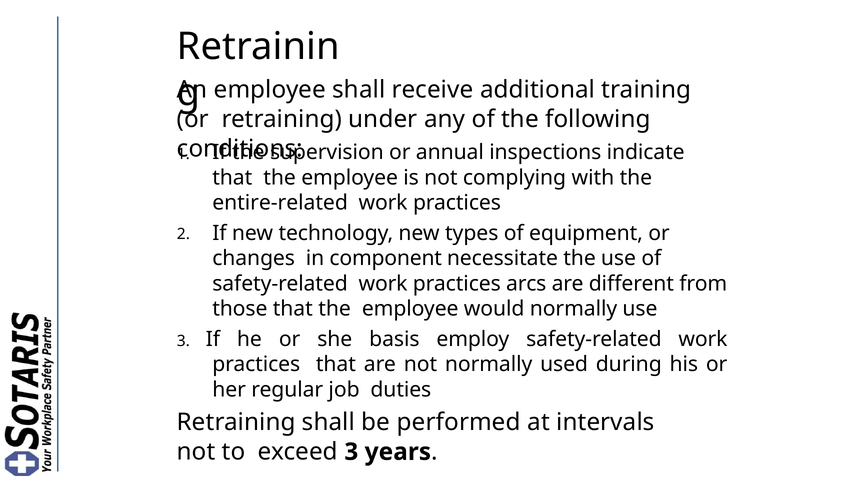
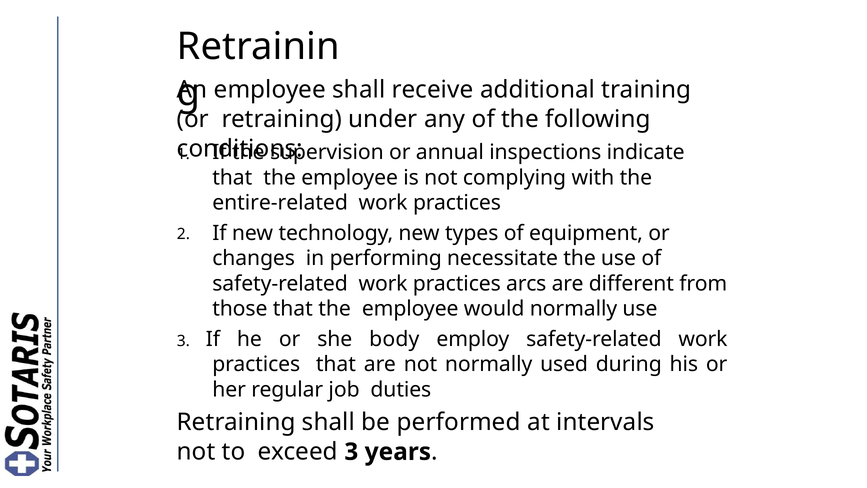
component: component -> performing
basis: basis -> body
